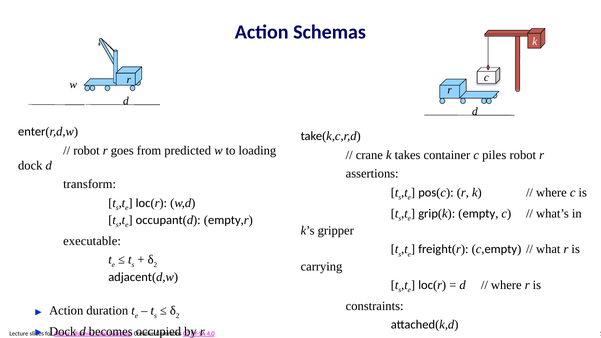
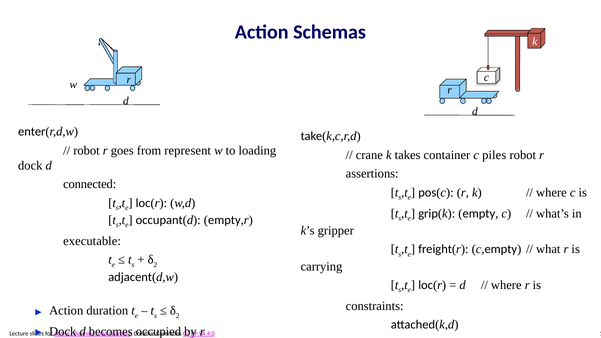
predicted: predicted -> represent
transform: transform -> connected
